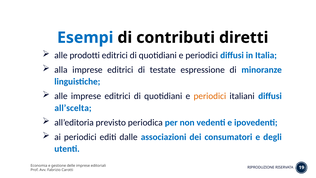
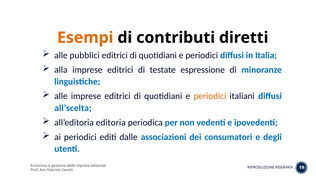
Esempi colour: blue -> orange
prodotti: prodotti -> pubblici
previsto: previsto -> editoria
